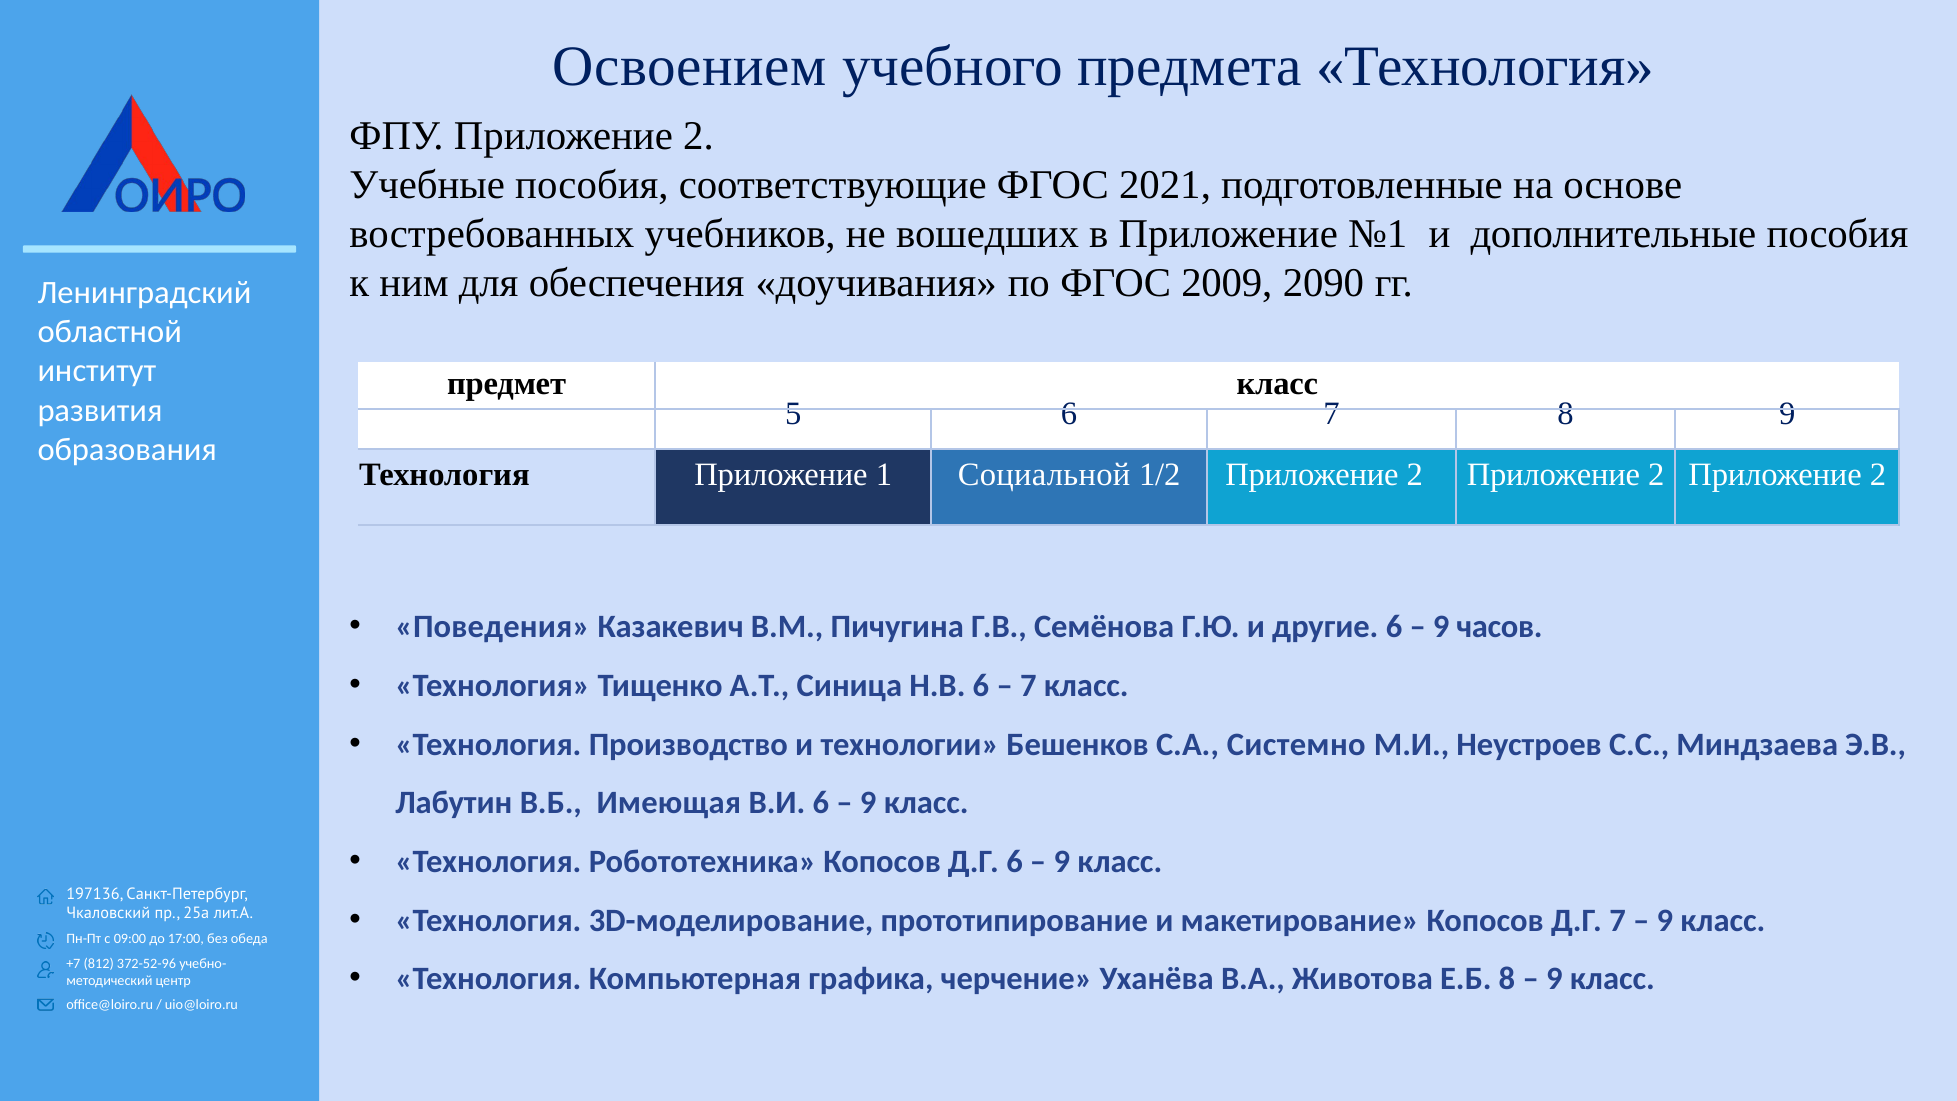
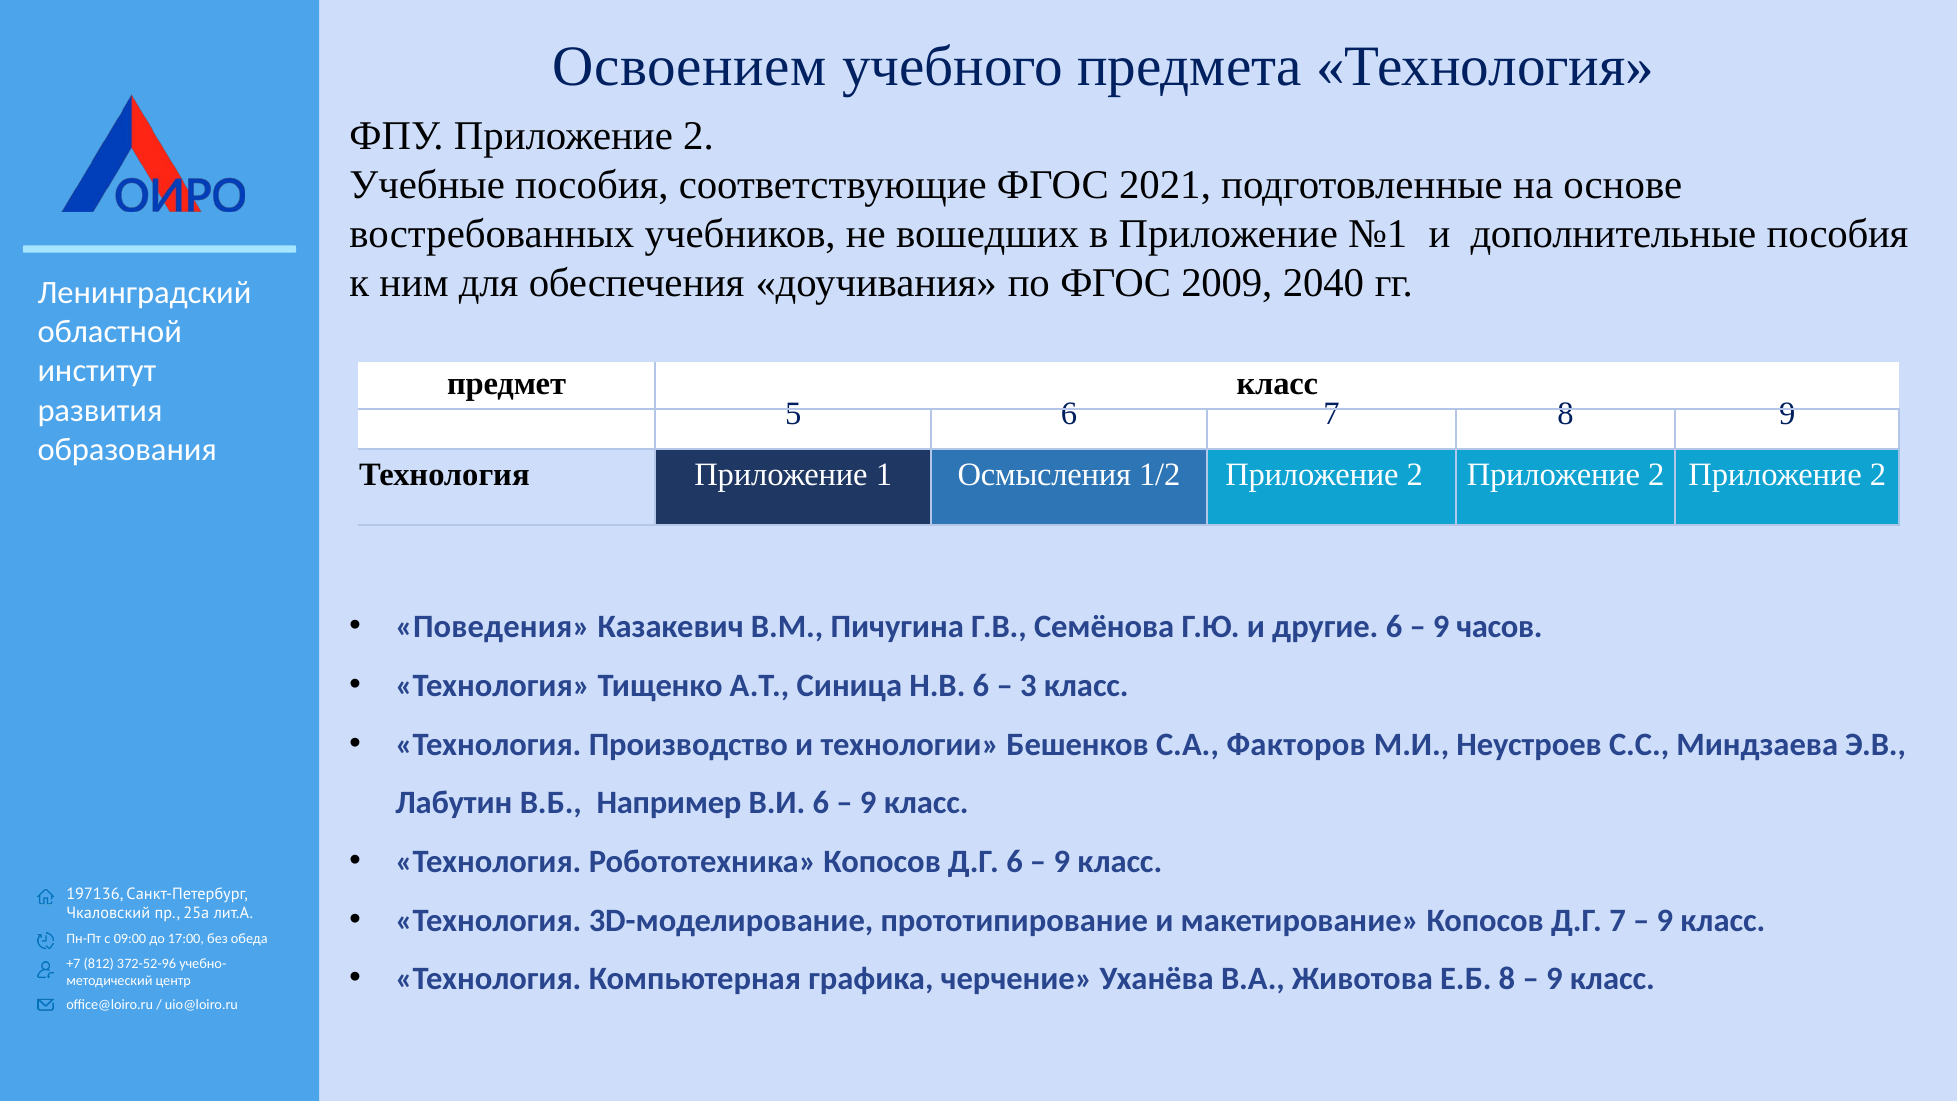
2090: 2090 -> 2040
Социальной: Социальной -> Осмысления
7 at (1028, 685): 7 -> 3
Системно: Системно -> Факторов
Имеющая: Имеющая -> Например
